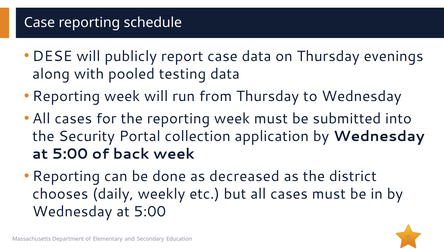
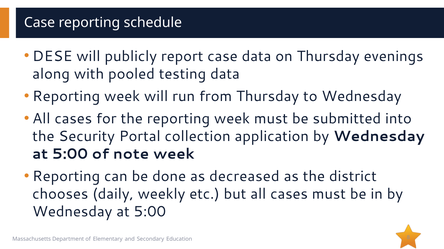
back: back -> note
